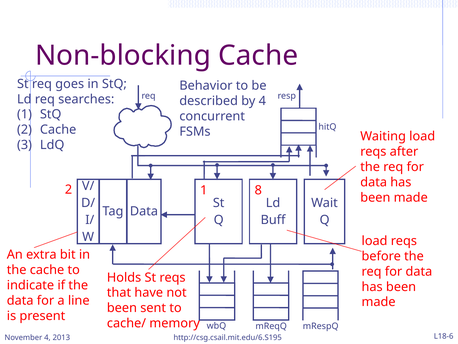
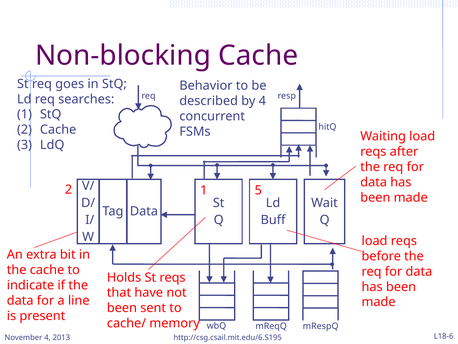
8: 8 -> 5
